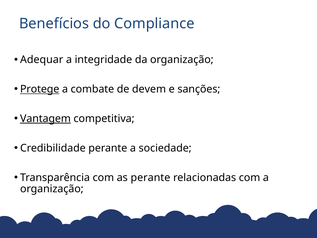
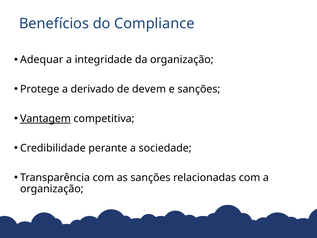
Protege underline: present -> none
combate: combate -> derivado
as perante: perante -> sanções
